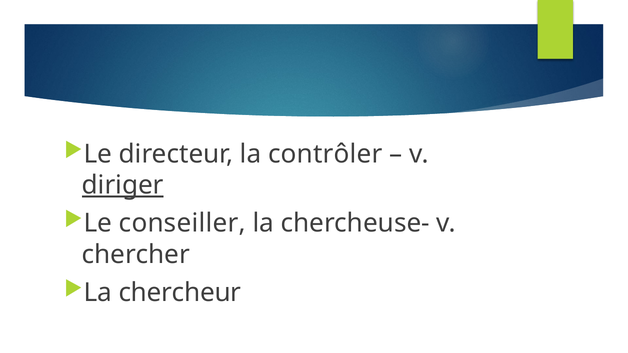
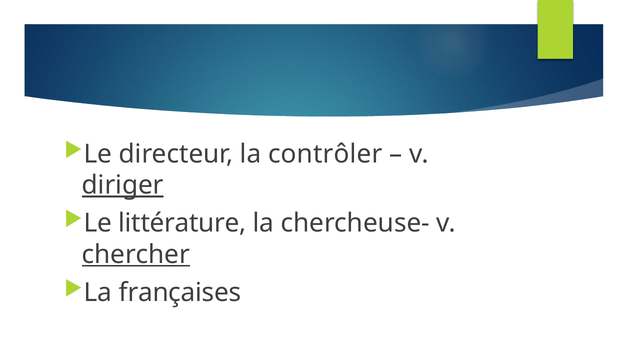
conseiller: conseiller -> littérature
chercher underline: none -> present
chercheur: chercheur -> françaises
